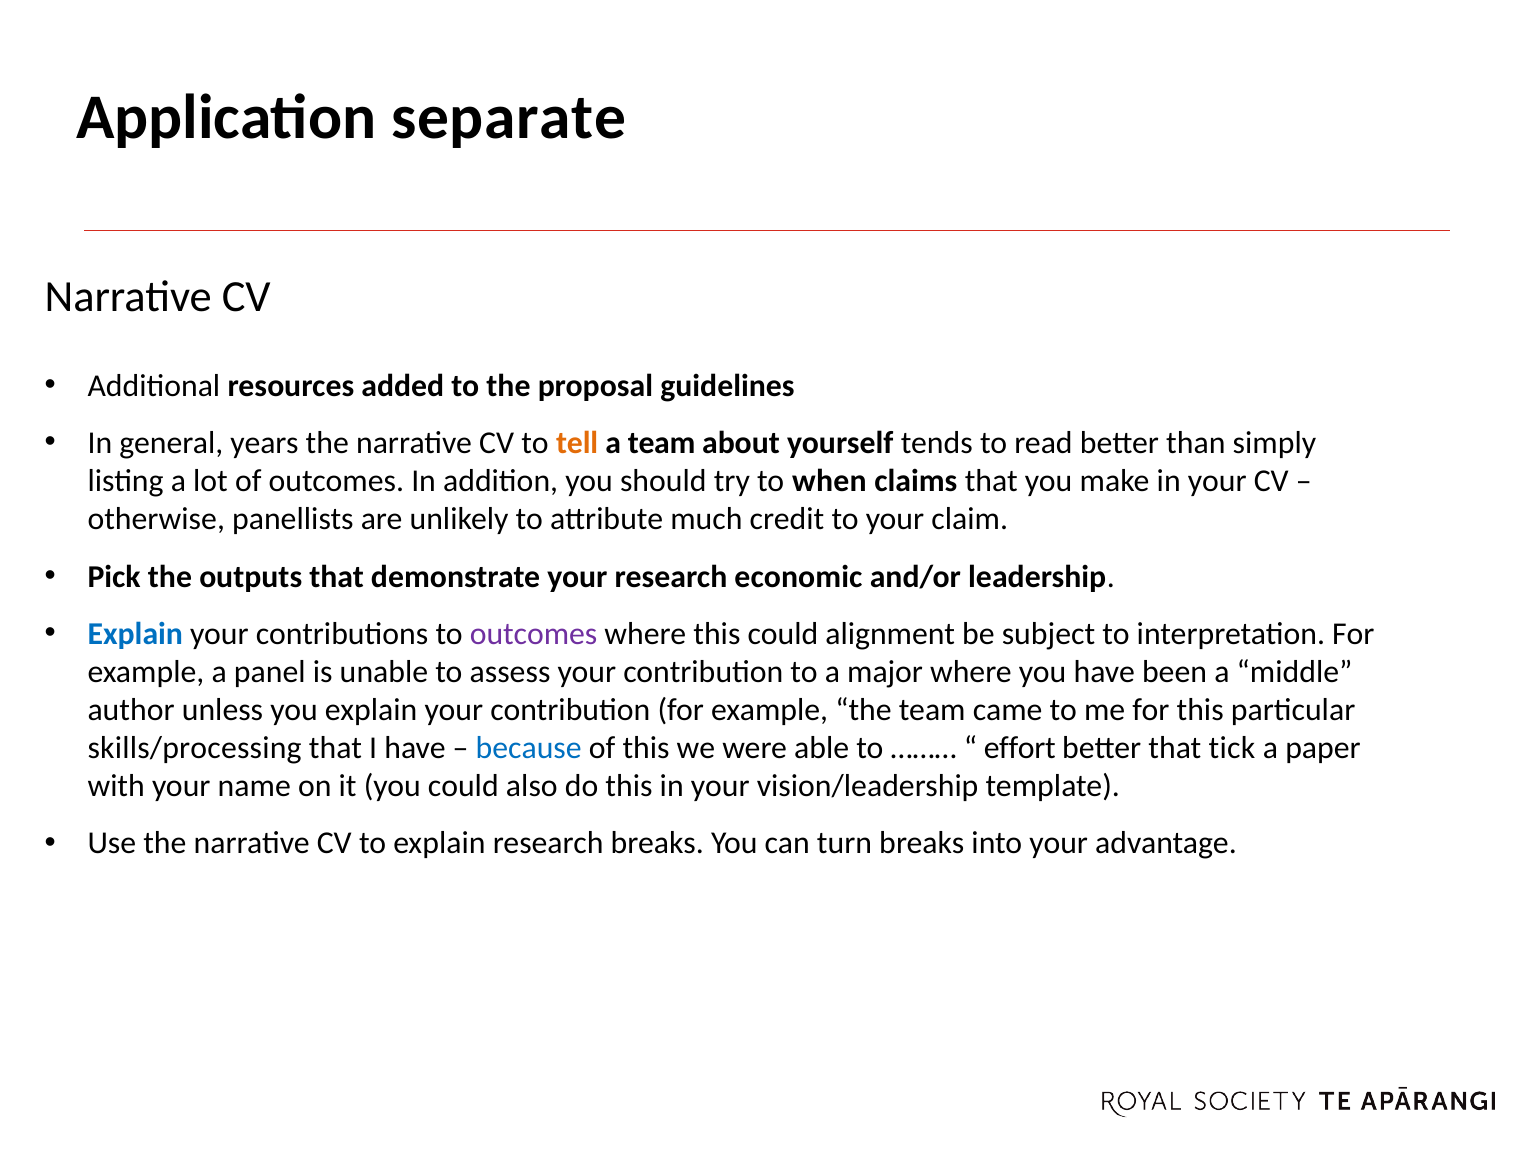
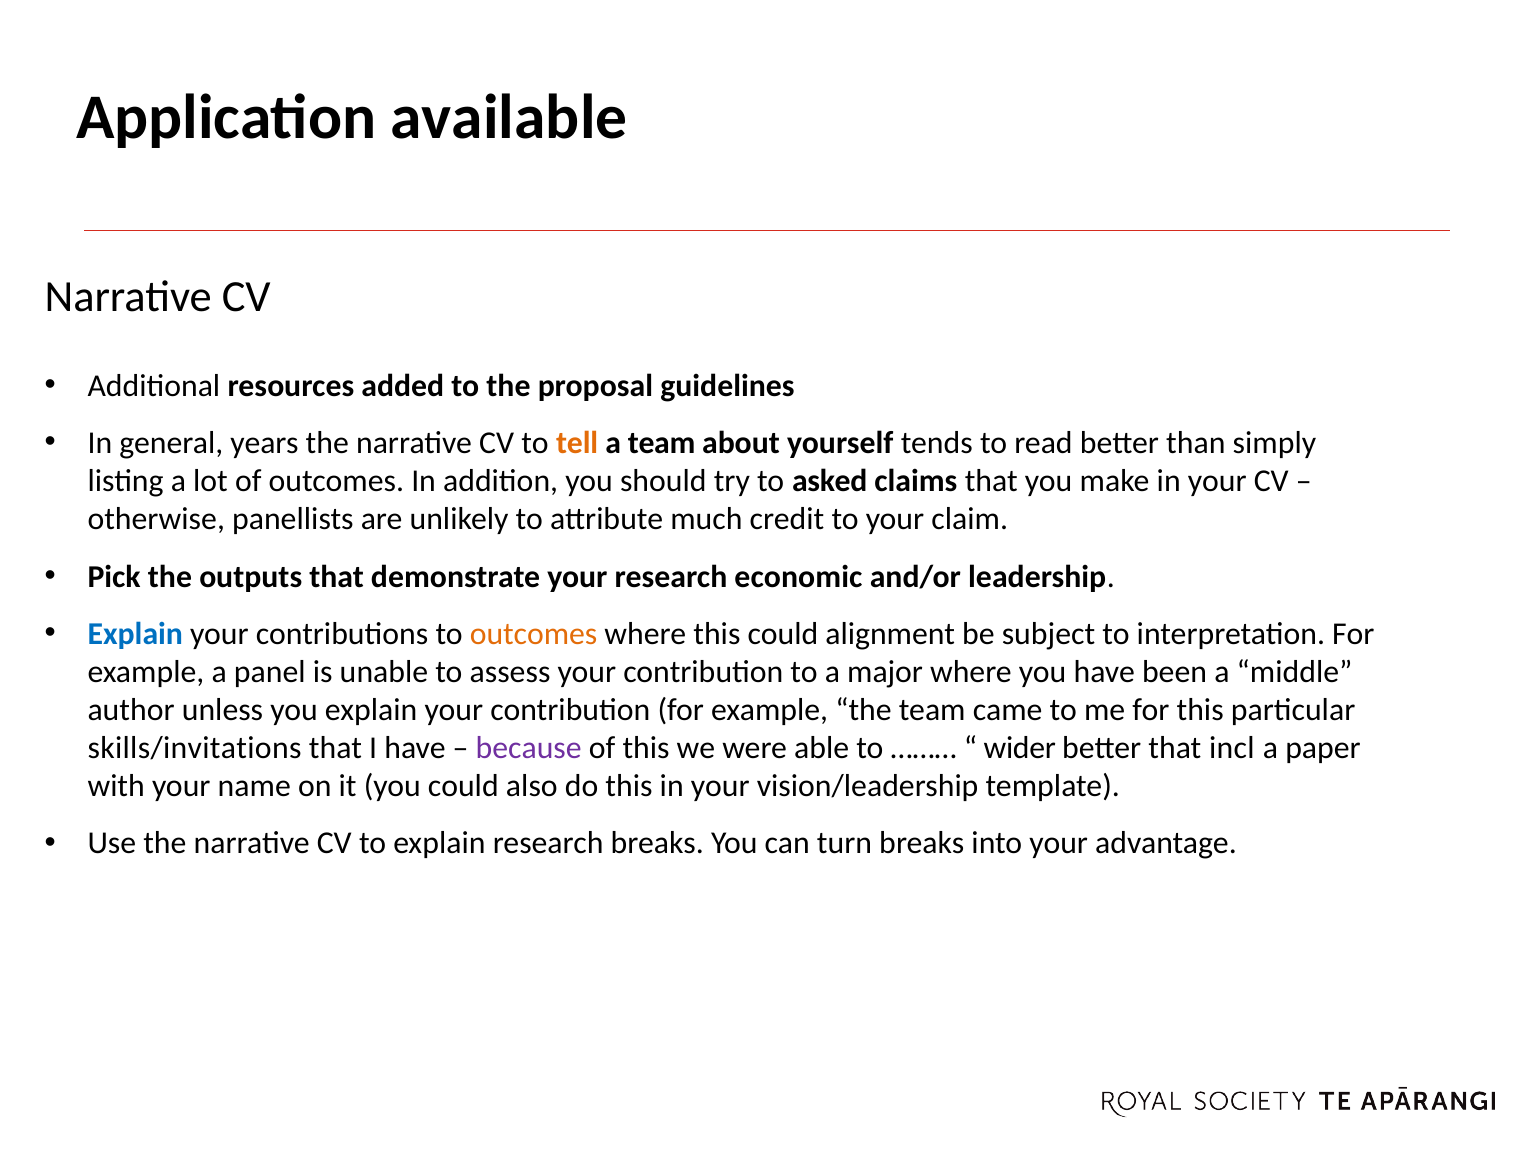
separate: separate -> available
when: when -> asked
outcomes at (534, 634) colour: purple -> orange
skills/processing: skills/processing -> skills/invitations
because colour: blue -> purple
effort: effort -> wider
tick: tick -> incl
